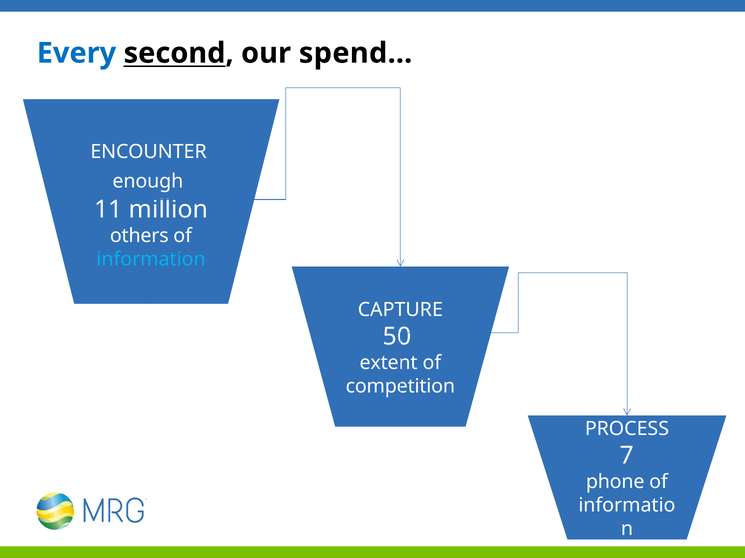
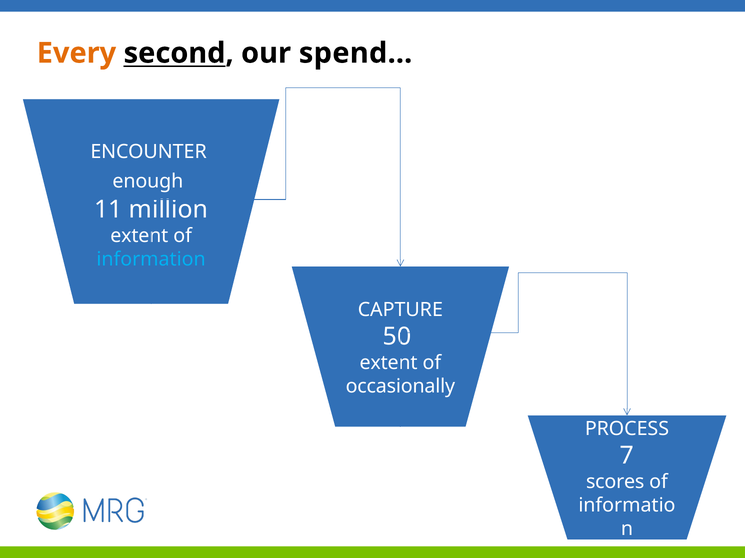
Every colour: blue -> orange
others at (139, 236): others -> extent
competition: competition -> occasionally
phone: phone -> scores
